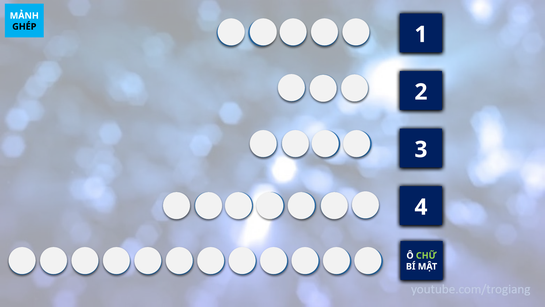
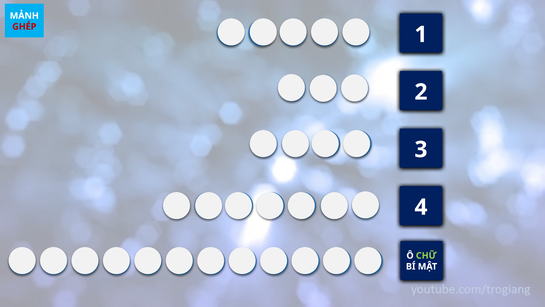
GHÉP colour: black -> red
